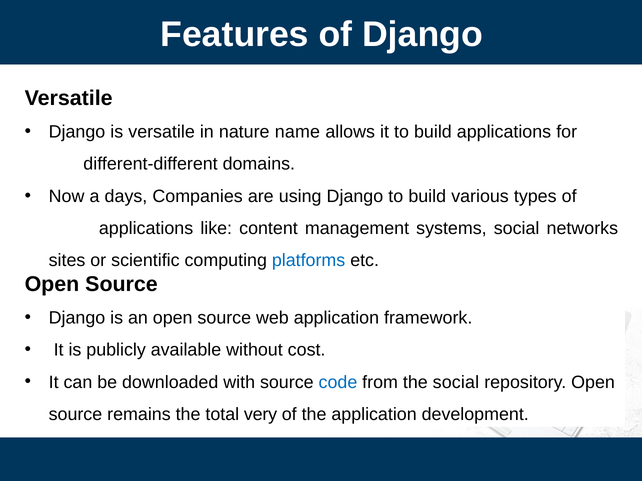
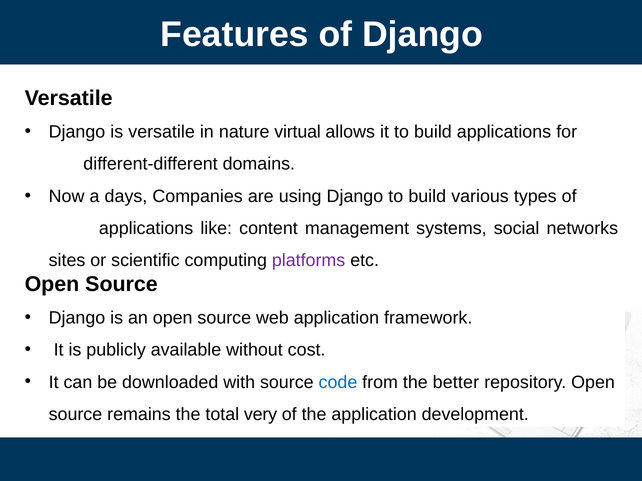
name: name -> virtual
platforms colour: blue -> purple
the social: social -> better
